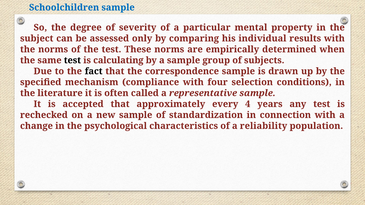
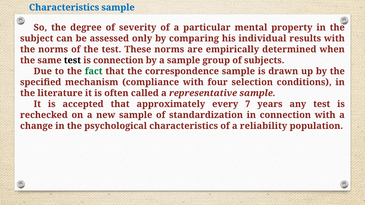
Schoolchildren at (64, 7): Schoolchildren -> Characteristics
is calculating: calculating -> connection
fact colour: black -> green
4: 4 -> 7
